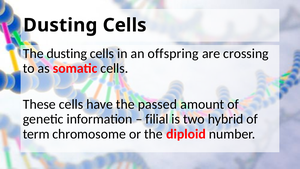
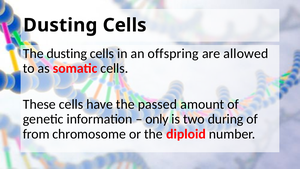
crossing: crossing -> allowed
filial: filial -> only
hybrid: hybrid -> during
term: term -> from
